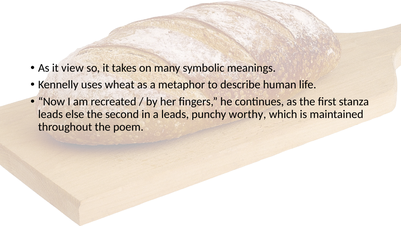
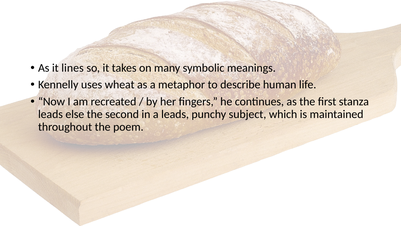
view: view -> lines
worthy: worthy -> subject
